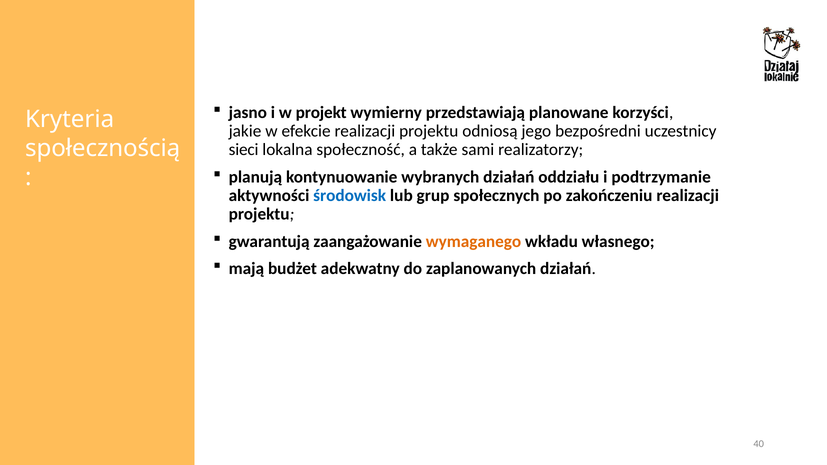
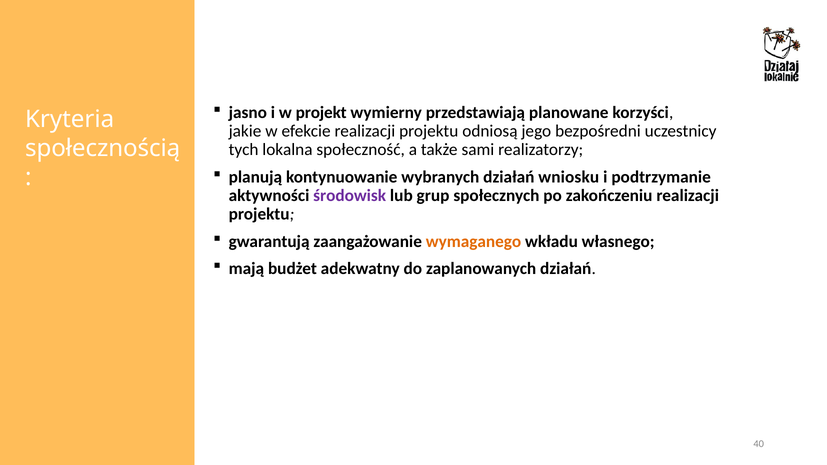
sieci: sieci -> tych
oddziału: oddziału -> wniosku
środowisk colour: blue -> purple
